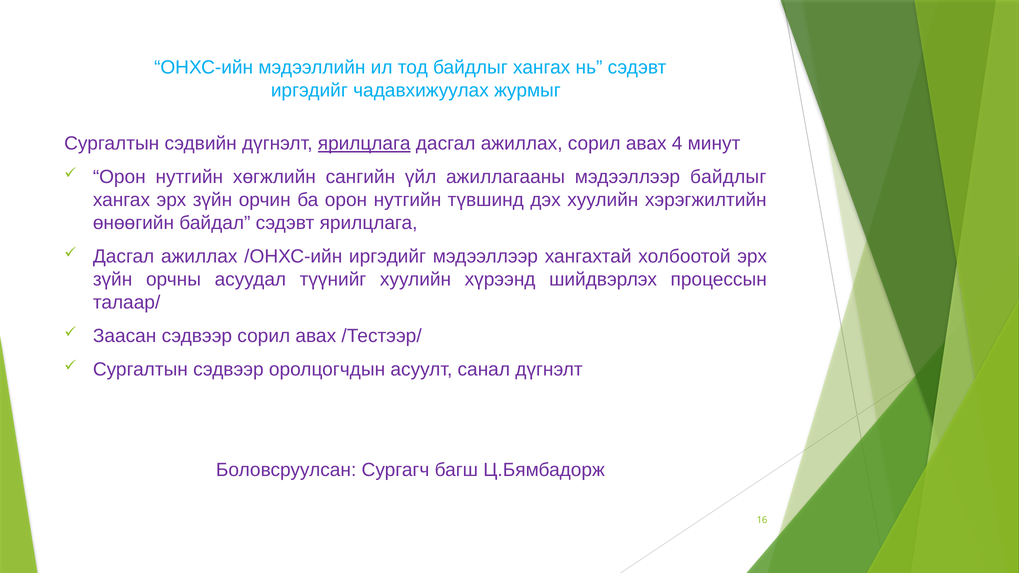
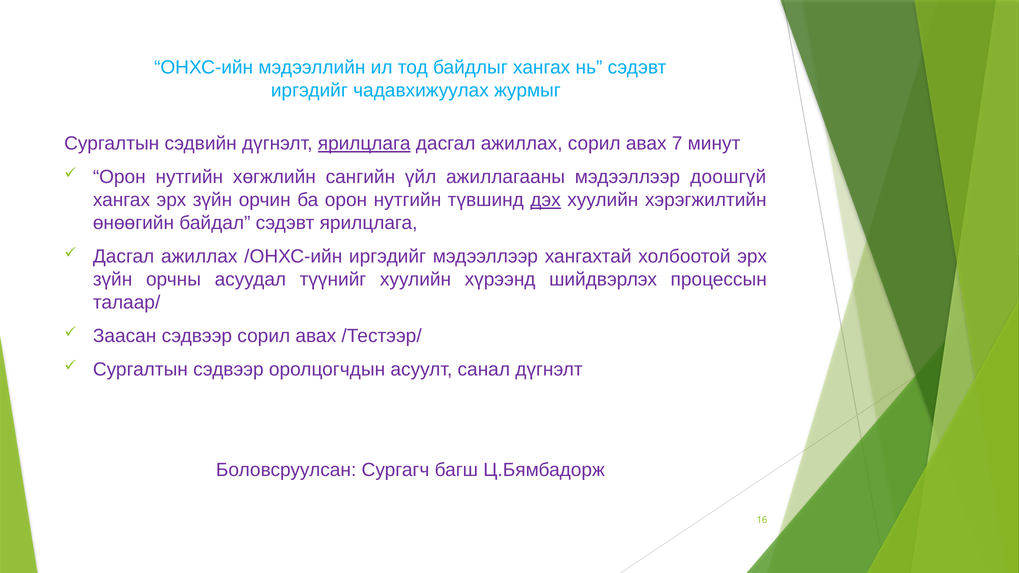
4: 4 -> 7
мэдээллээр байдлыг: байдлыг -> доошгүй
дэх underline: none -> present
